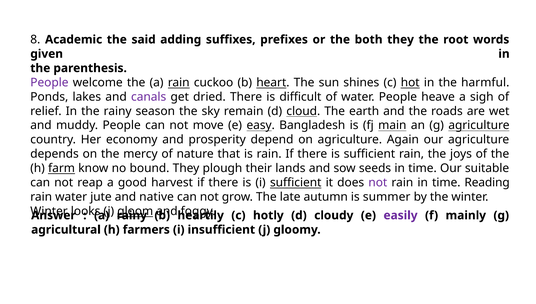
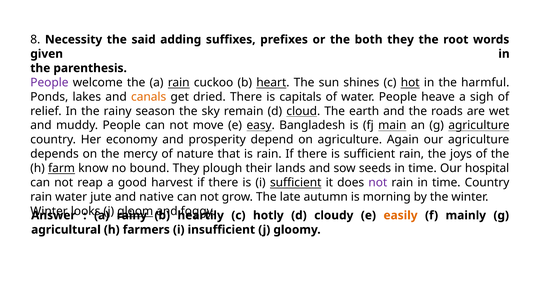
Academic: Academic -> Necessity
canals colour: purple -> orange
difficult: difficult -> capitals
suitable: suitable -> hospital
time Reading: Reading -> Country
summer: summer -> morning
easily colour: purple -> orange
